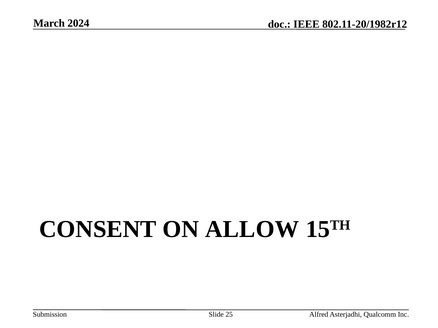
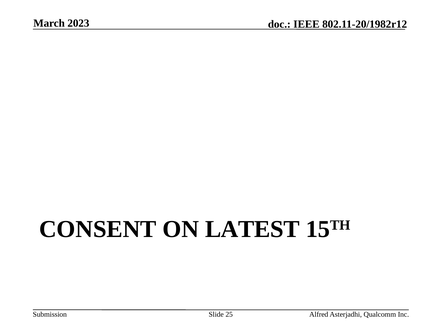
2024: 2024 -> 2023
ALLOW: ALLOW -> LATEST
